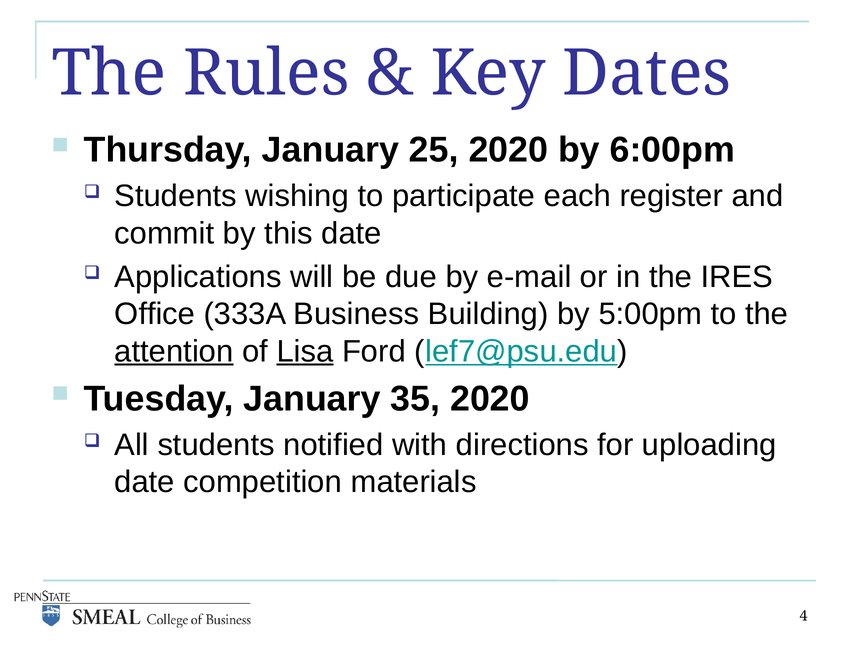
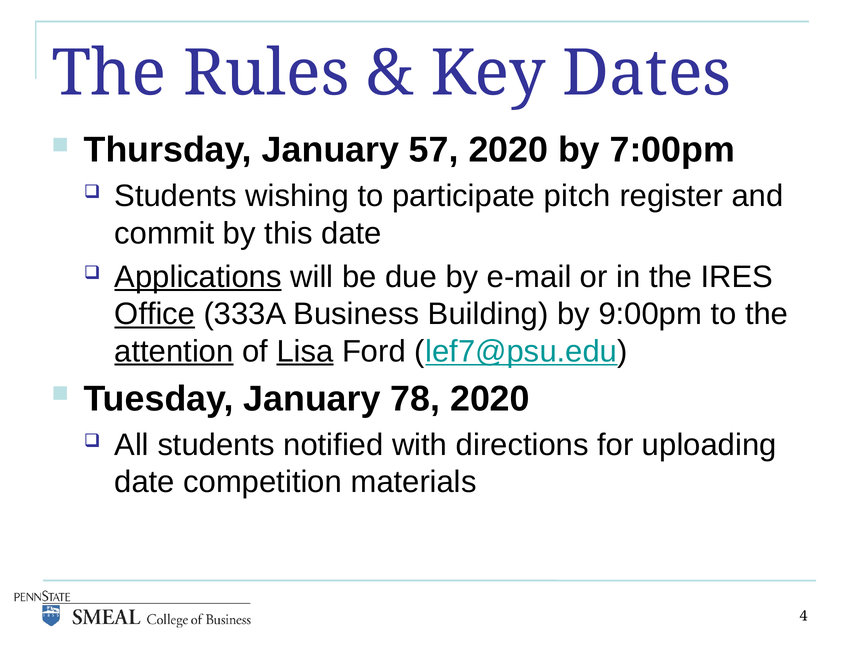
25: 25 -> 57
6:00pm: 6:00pm -> 7:00pm
each: each -> pitch
Applications underline: none -> present
Office underline: none -> present
5:00pm: 5:00pm -> 9:00pm
35: 35 -> 78
